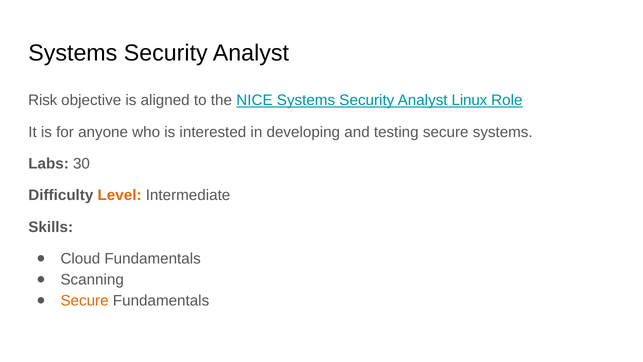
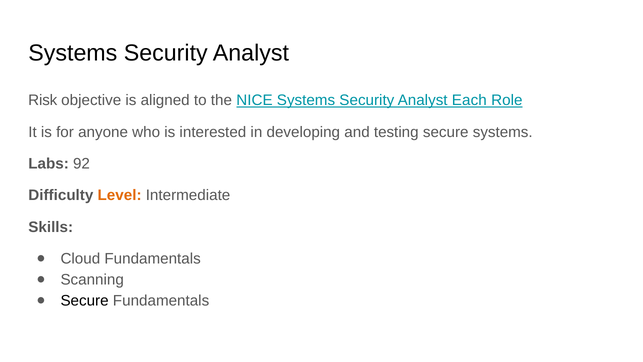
Linux: Linux -> Each
30: 30 -> 92
Secure at (85, 300) colour: orange -> black
